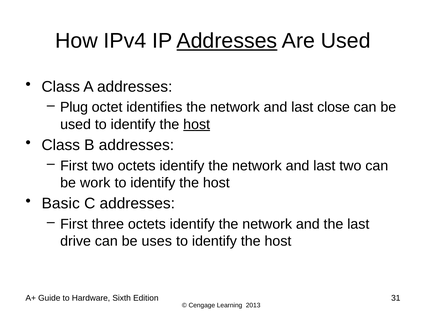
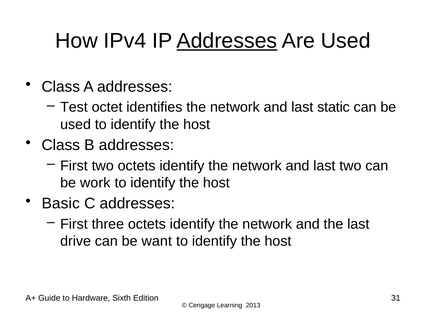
Plug: Plug -> Test
close: close -> static
host at (197, 125) underline: present -> none
uses: uses -> want
